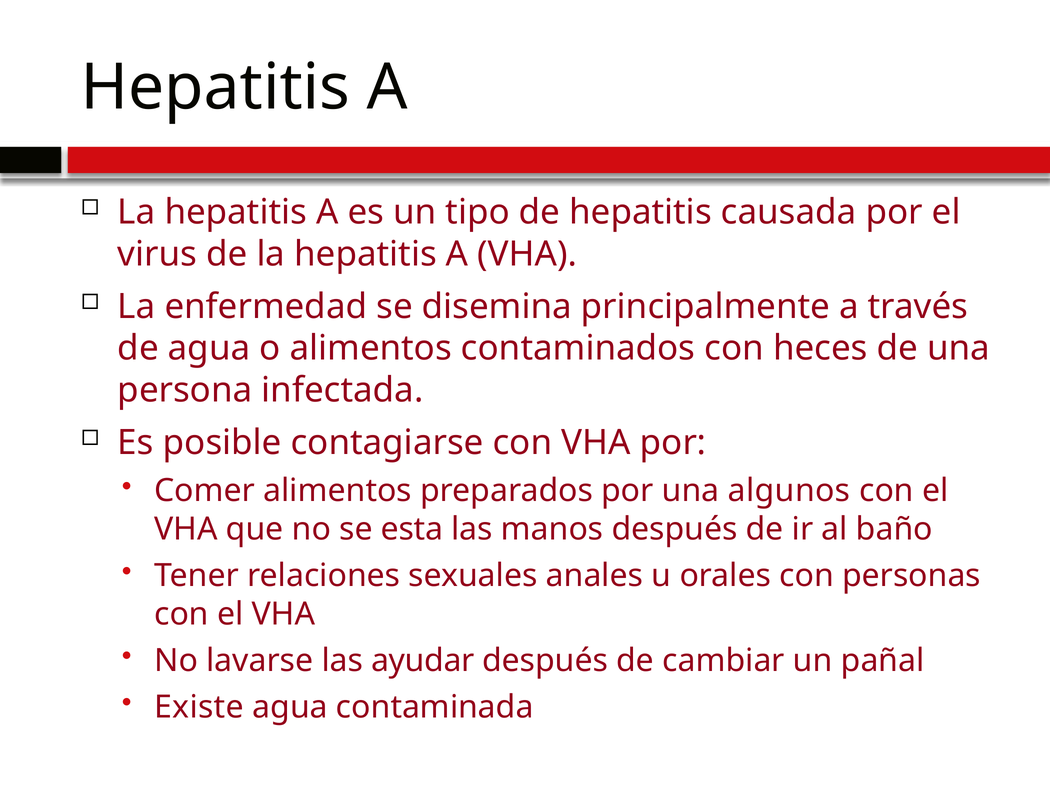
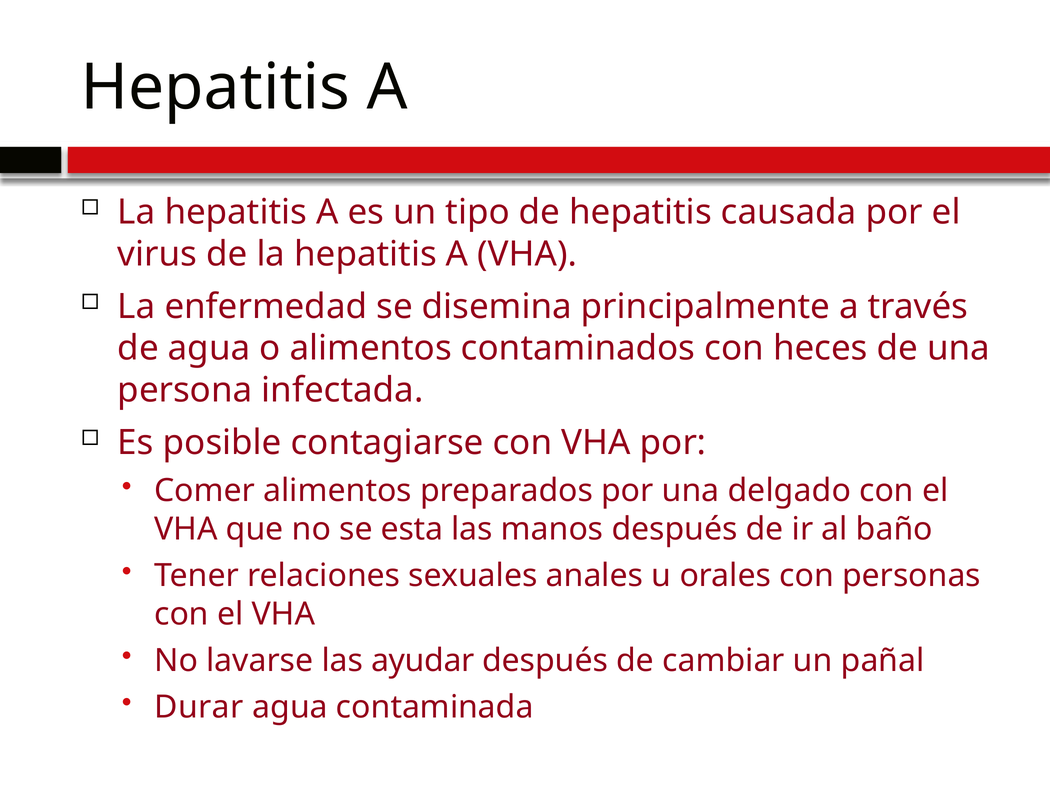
algunos: algunos -> delgado
Existe: Existe -> Durar
